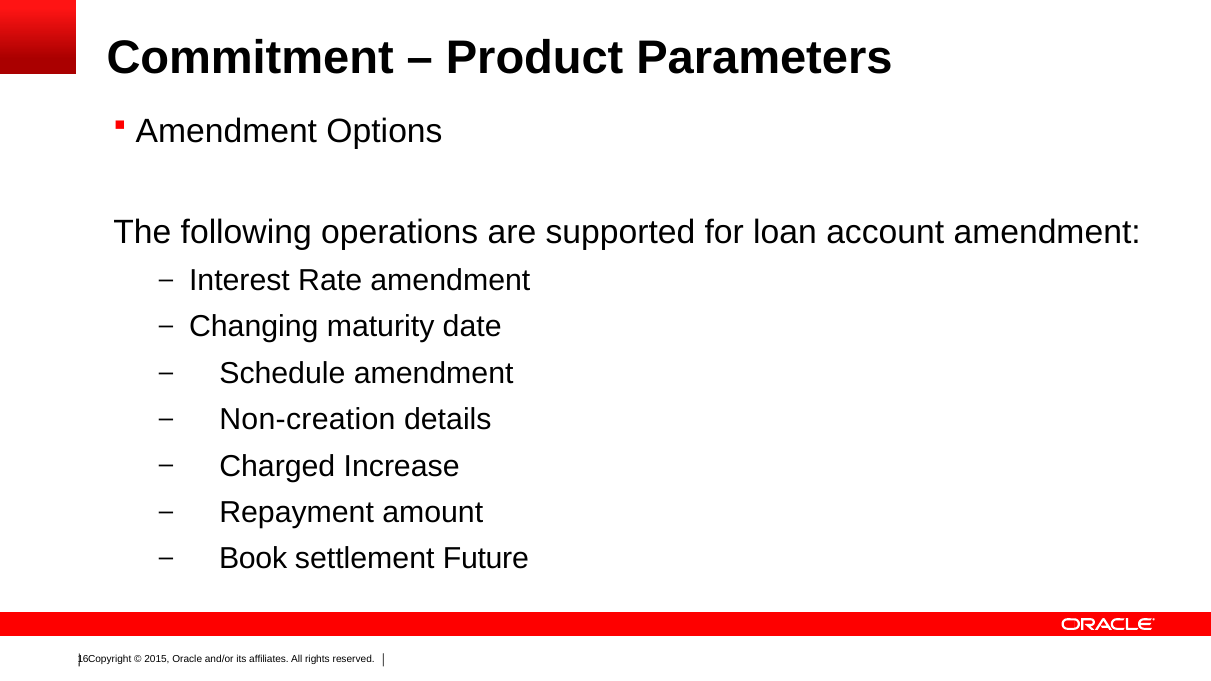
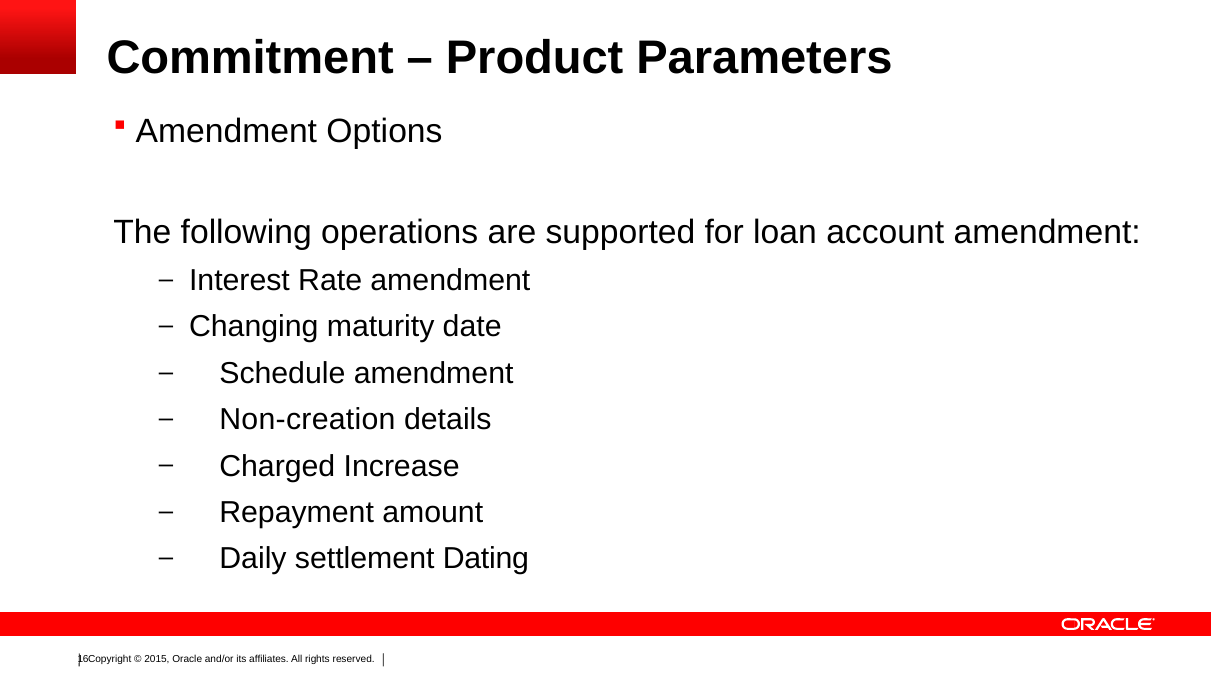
Book: Book -> Daily
Future: Future -> Dating
